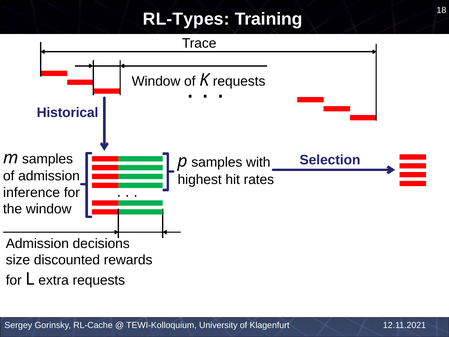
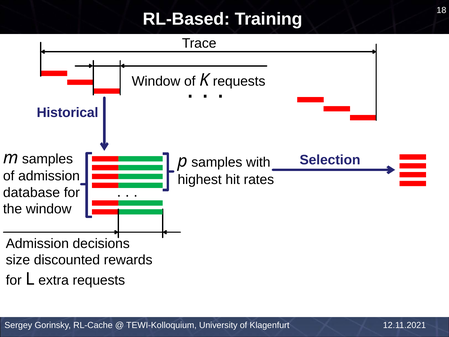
RL-Types: RL-Types -> RL-Based
inference: inference -> database
